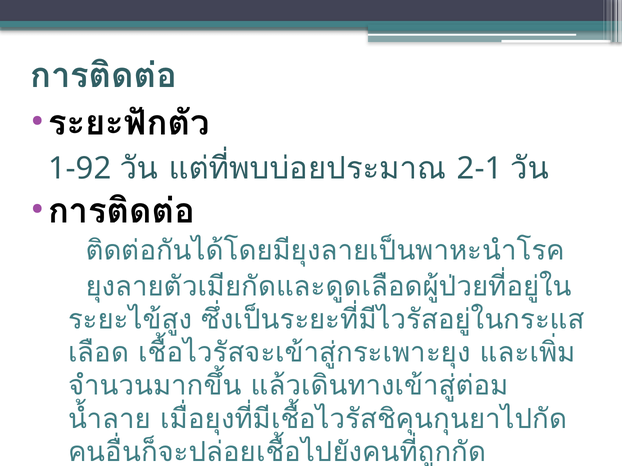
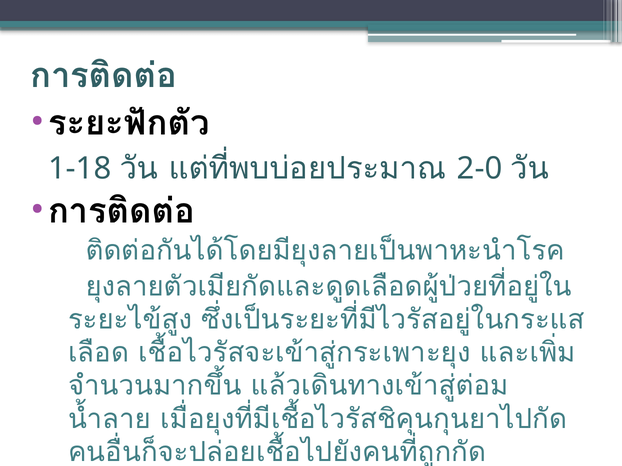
1-92: 1-92 -> 1-18
2-1: 2-1 -> 2-0
